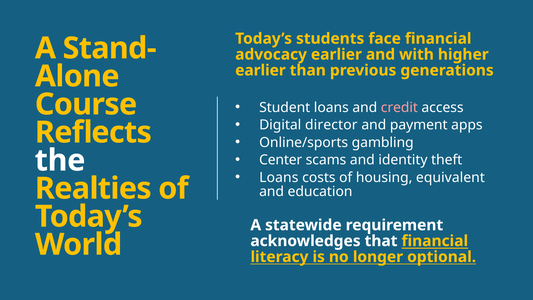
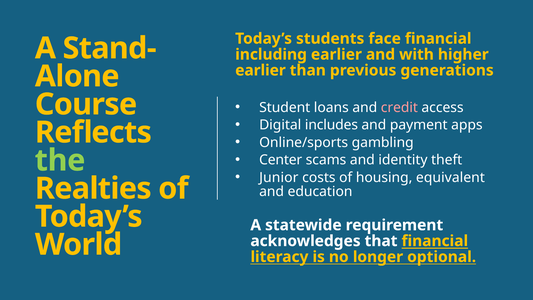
advocacy: advocacy -> including
director: director -> includes
the colour: white -> light green
Loans at (279, 177): Loans -> Junior
